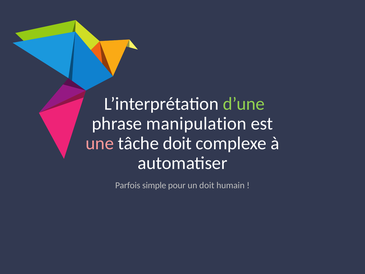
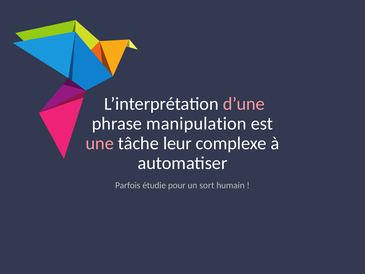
d’une colour: light green -> pink
tâche doit: doit -> leur
simple: simple -> étudie
un doit: doit -> sort
